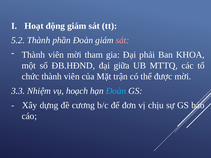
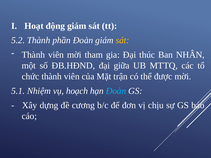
sát at (123, 40) colour: pink -> yellow
phải: phải -> thúc
KHOA: KHOA -> NHÂN
3.3: 3.3 -> 5.1
